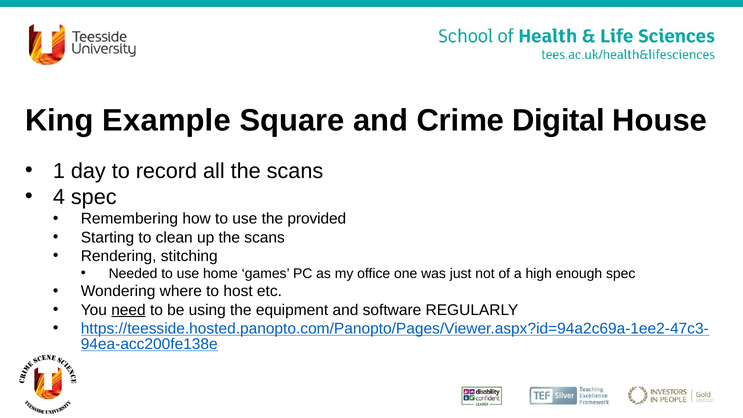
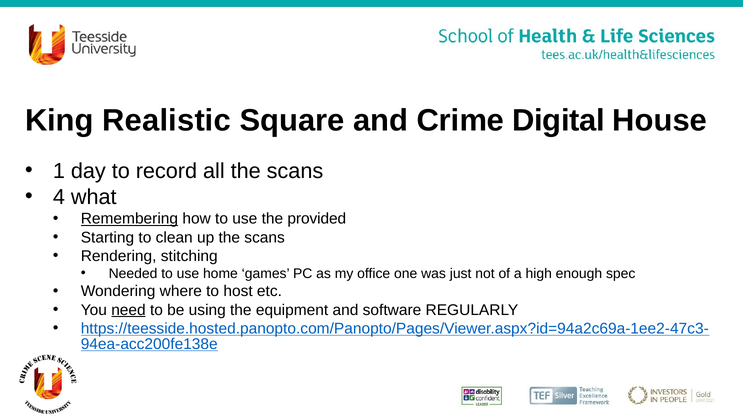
Example: Example -> Realistic
4 spec: spec -> what
Remembering underline: none -> present
